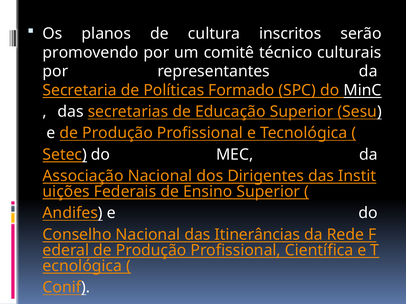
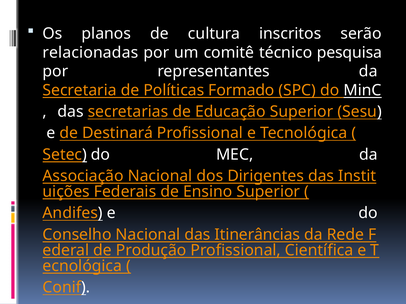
promovendo: promovendo -> relacionadas
culturais: culturais -> pesquisa
e de Produção: Produção -> Destinará
